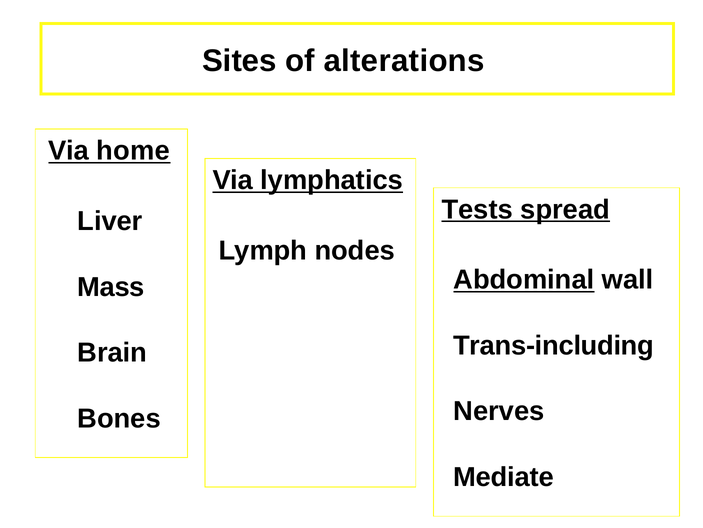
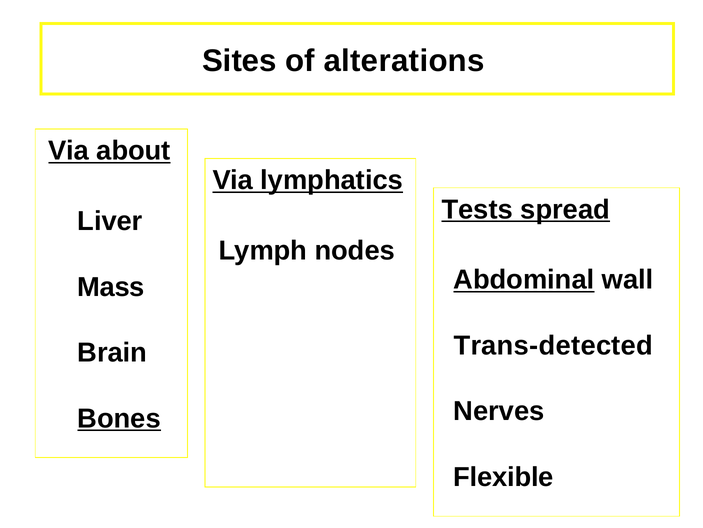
home: home -> about
Trans-including: Trans-including -> Trans-detected
Bones underline: none -> present
Mediate: Mediate -> Flexible
